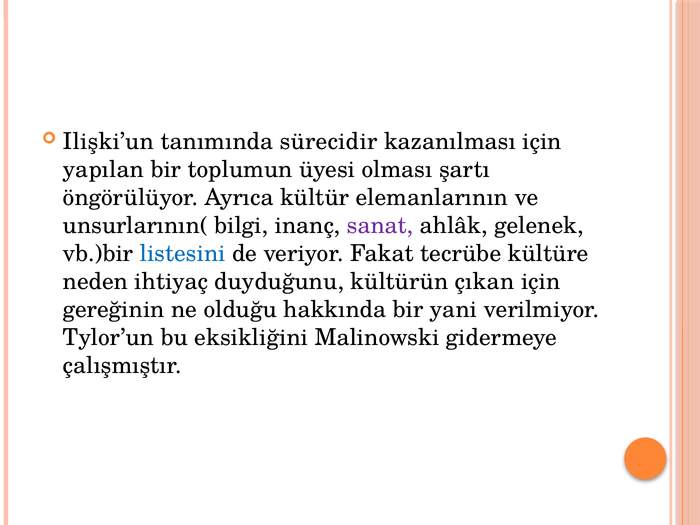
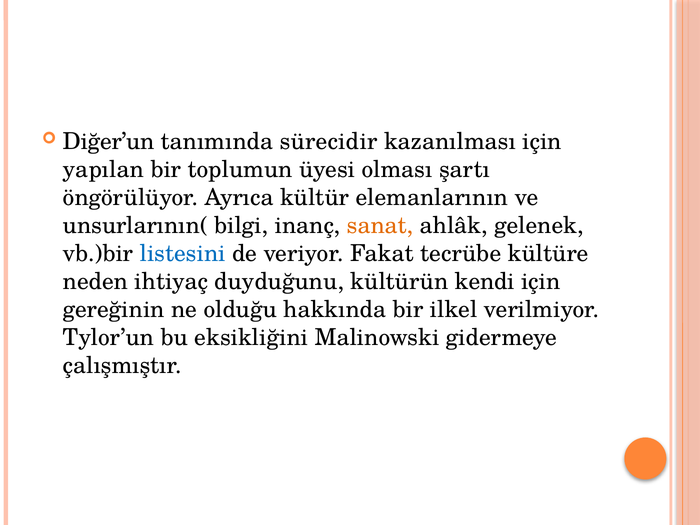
Ilişki’un: Ilişki’un -> Diğer’un
sanat colour: purple -> orange
çıkan: çıkan -> kendi
yani: yani -> ilkel
